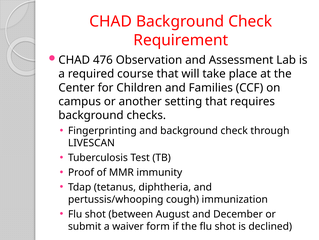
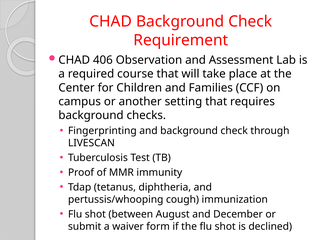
476: 476 -> 406
